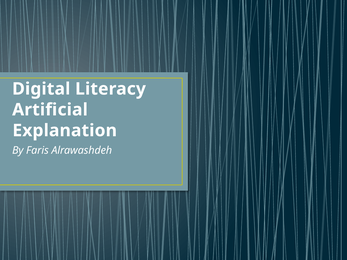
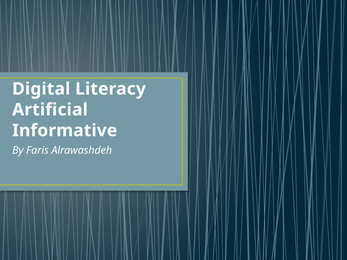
Explanation: Explanation -> Informative
